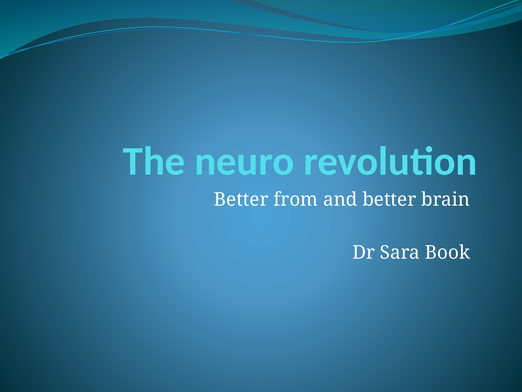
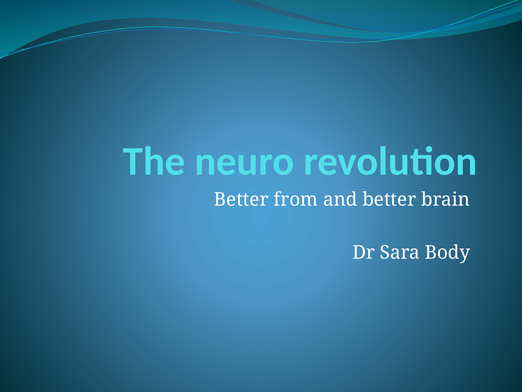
Book: Book -> Body
